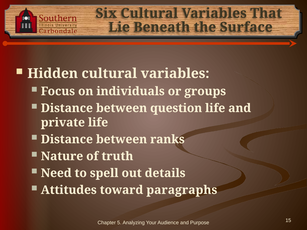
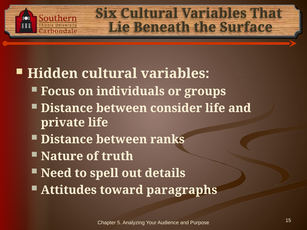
question: question -> consider
